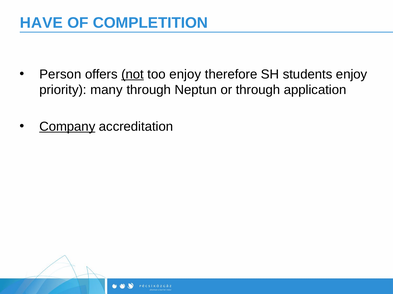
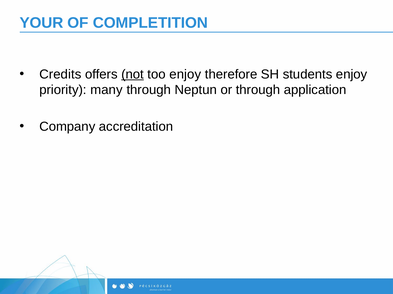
HAVE: HAVE -> YOUR
Person: Person -> Credits
Company underline: present -> none
